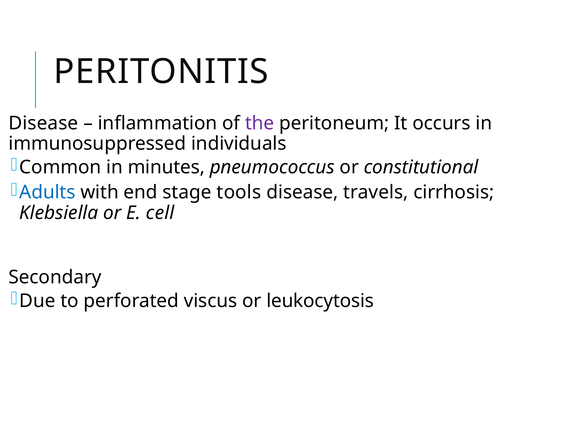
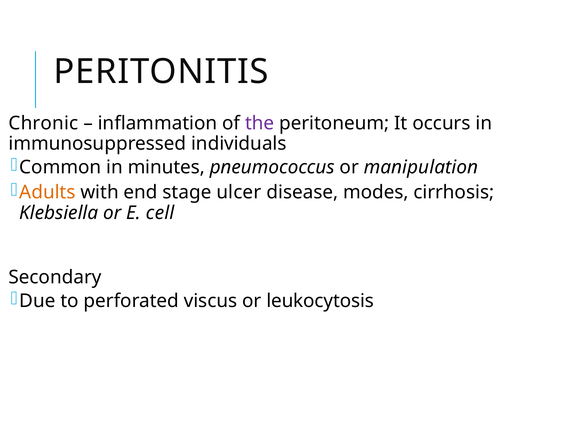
Disease at (43, 123): Disease -> Chronic
constitutional: constitutional -> manipulation
Adults colour: blue -> orange
tools: tools -> ulcer
travels: travels -> modes
